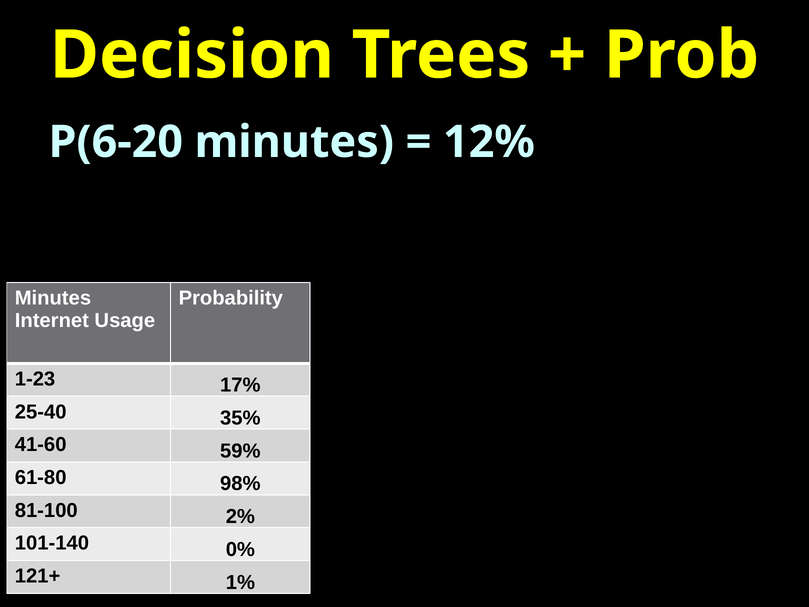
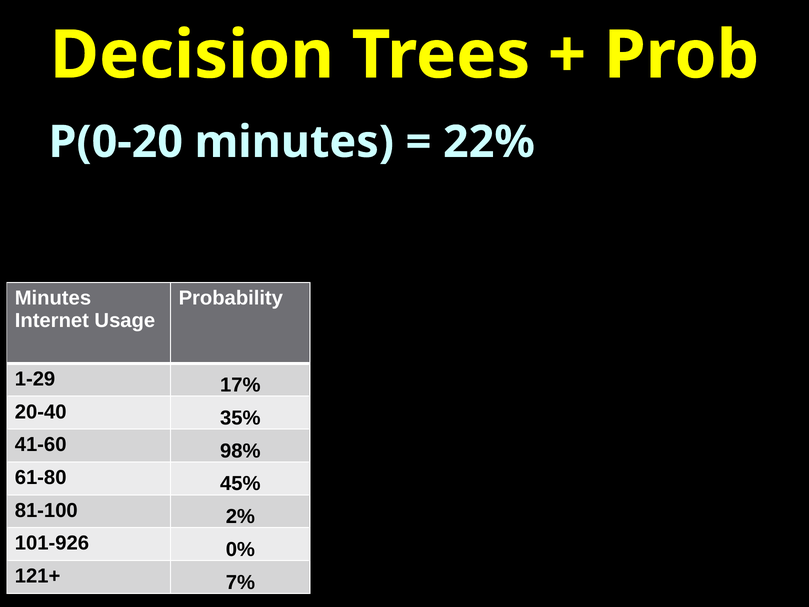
P(6-20: P(6-20 -> P(0-20
12%: 12% -> 22%
1-23: 1-23 -> 1-29
25-40: 25-40 -> 20-40
59%: 59% -> 98%
98%: 98% -> 45%
101-140: 101-140 -> 101-926
1%: 1% -> 7%
